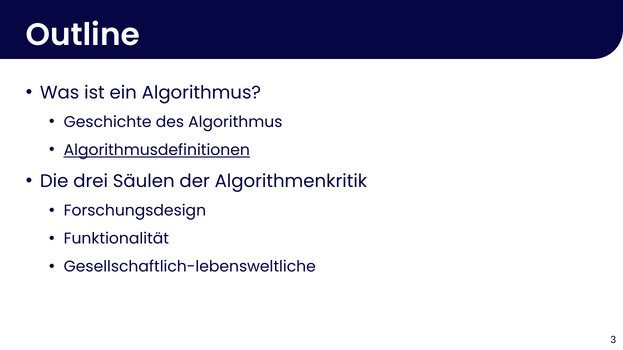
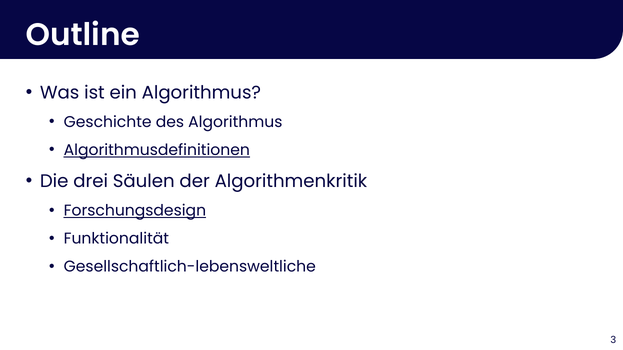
Forschungsdesign underline: none -> present
